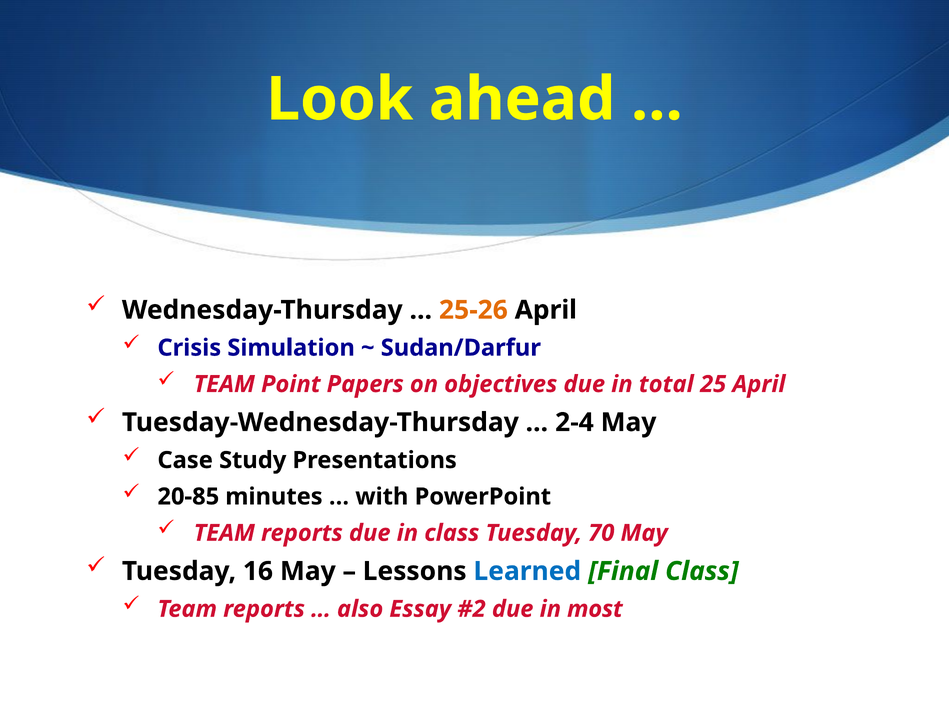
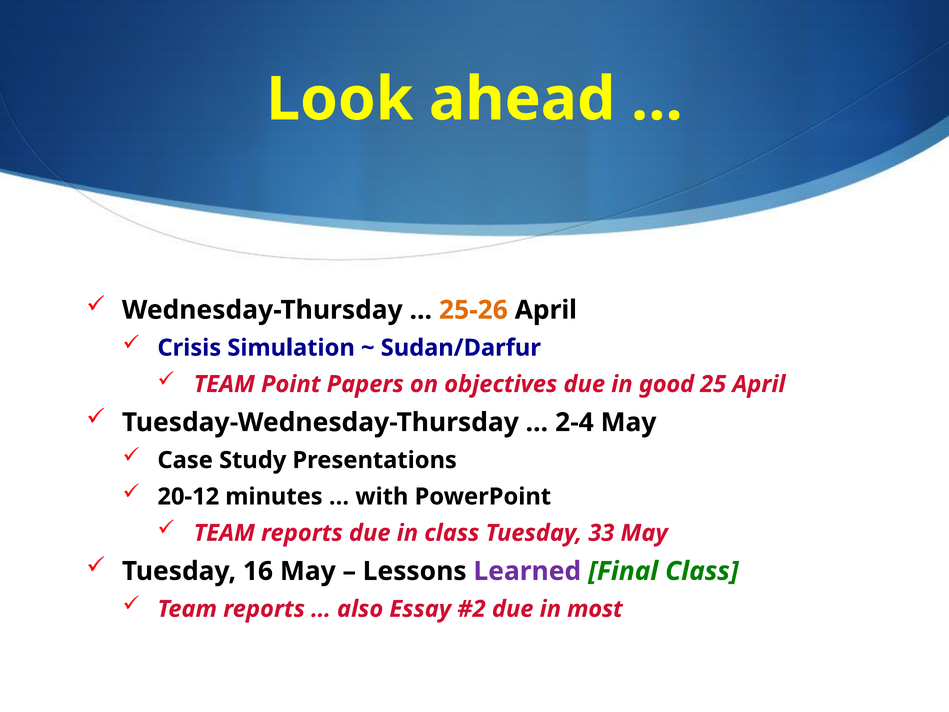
total: total -> good
20-85: 20-85 -> 20-12
70: 70 -> 33
Learned colour: blue -> purple
